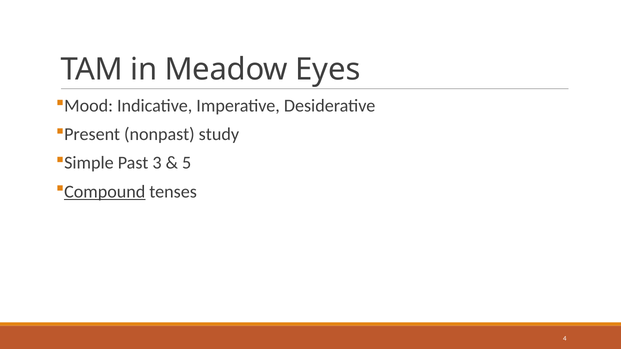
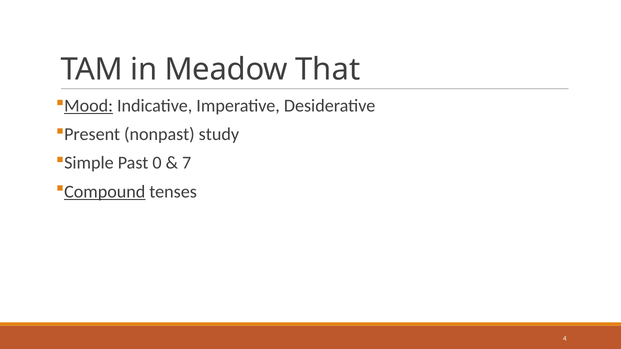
Eyes: Eyes -> That
Mood underline: none -> present
3: 3 -> 0
5: 5 -> 7
